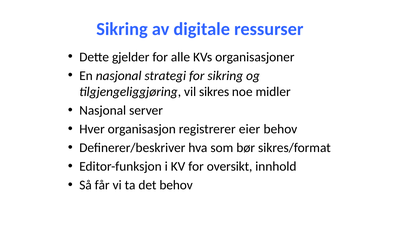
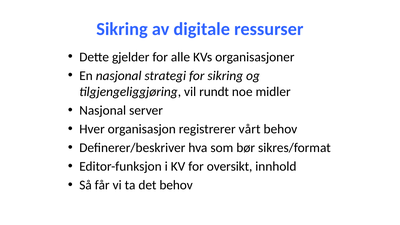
sikres: sikres -> rundt
eier: eier -> vårt
